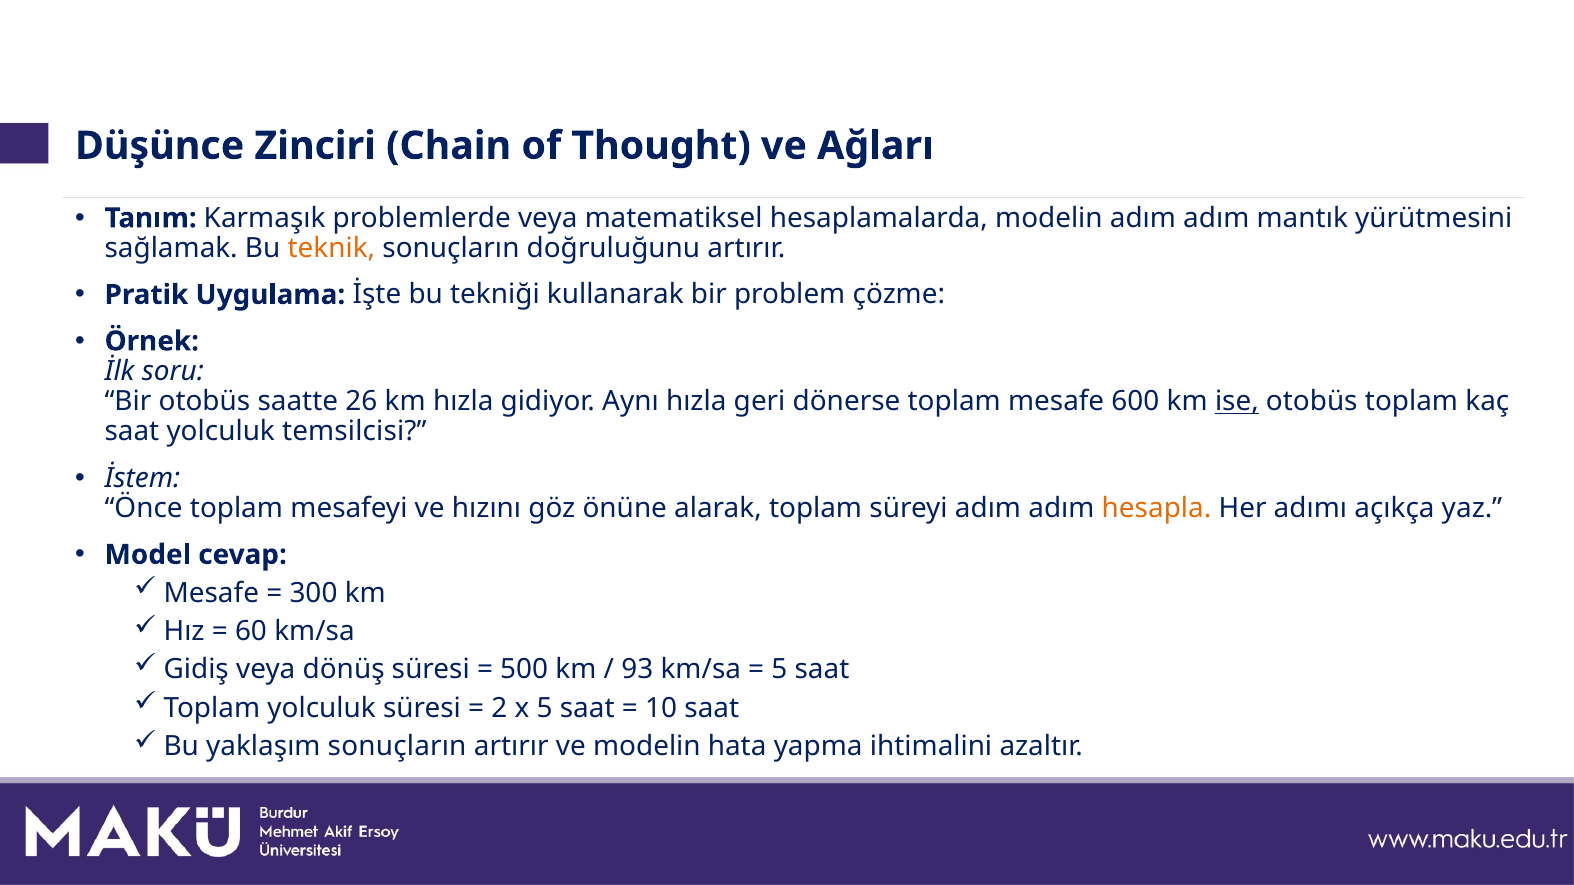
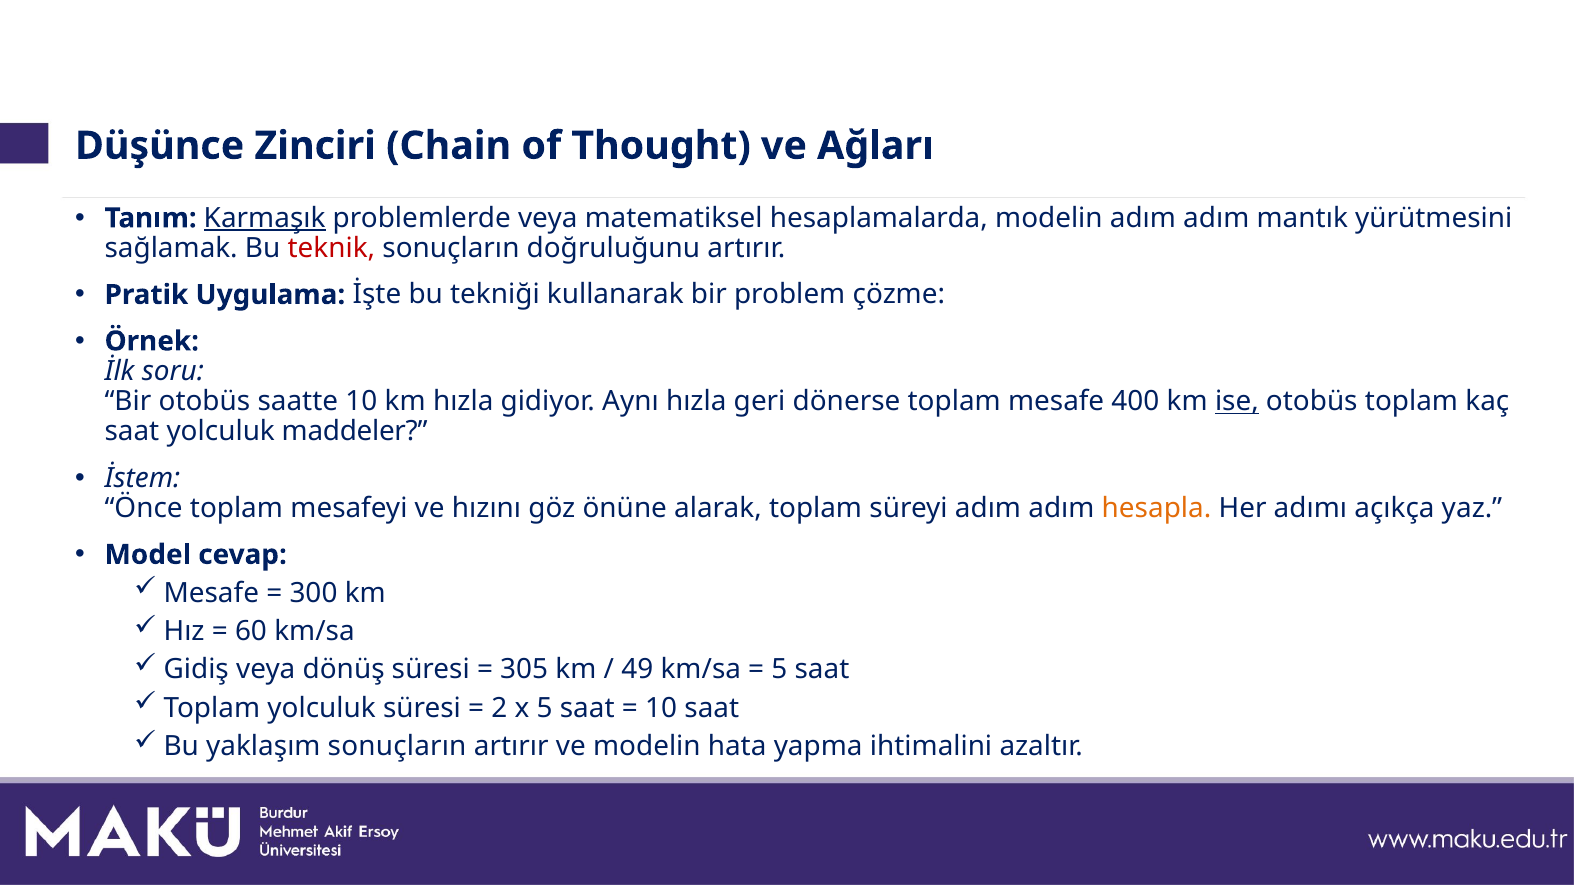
Karmaşık underline: none -> present
teknik colour: orange -> red
saatte 26: 26 -> 10
600: 600 -> 400
temsilcisi: temsilcisi -> maddeler
500: 500 -> 305
93: 93 -> 49
